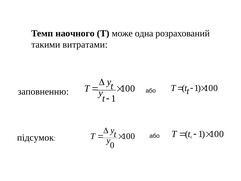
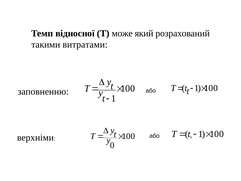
наочного: наочного -> відносної
одна: одна -> який
підсумок: підсумок -> верхніми
